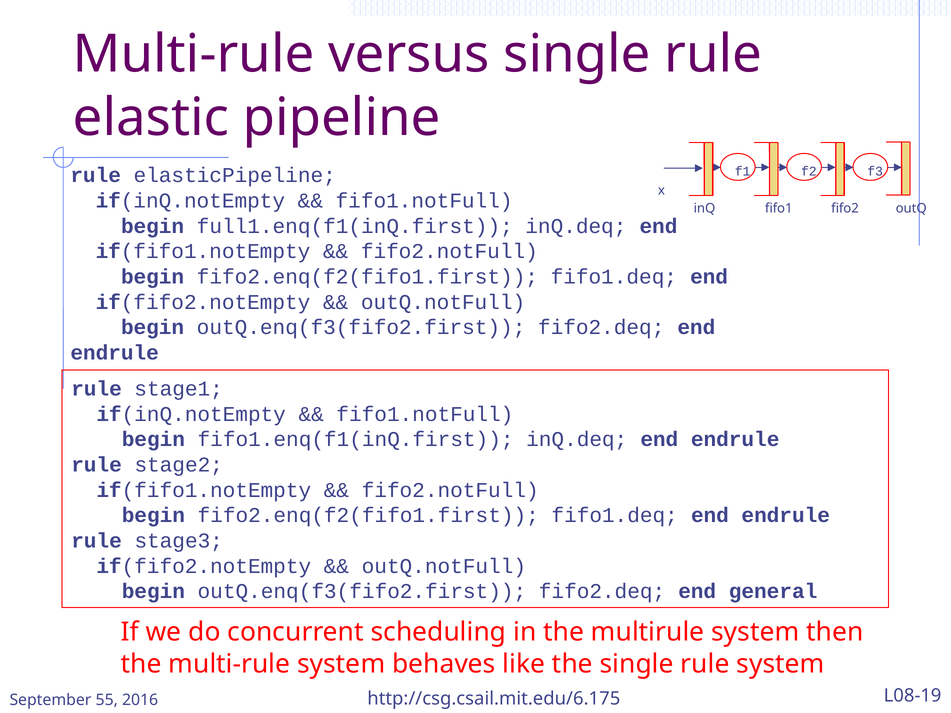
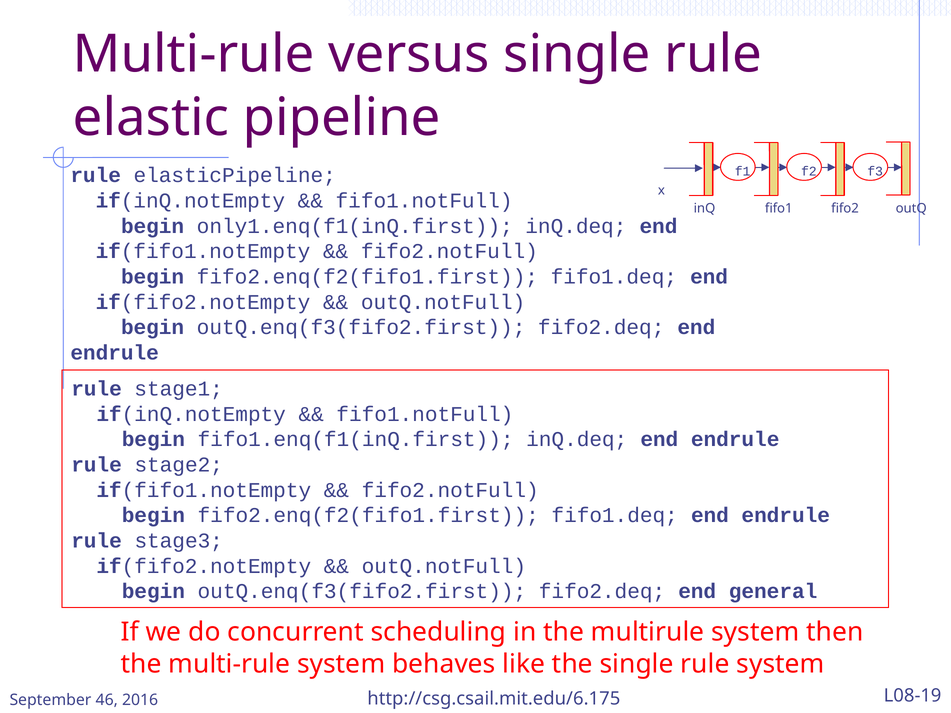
full1.enq(f1(inQ.first: full1.enq(f1(inQ.first -> only1.enq(f1(inQ.first
55: 55 -> 46
